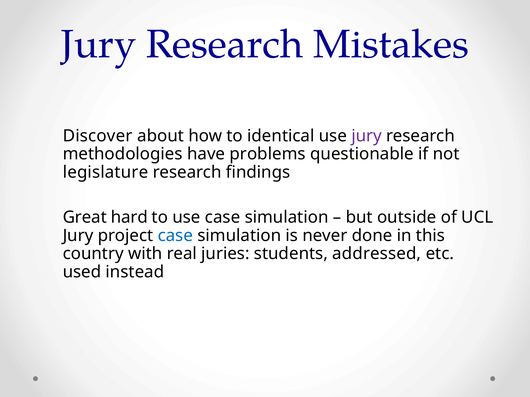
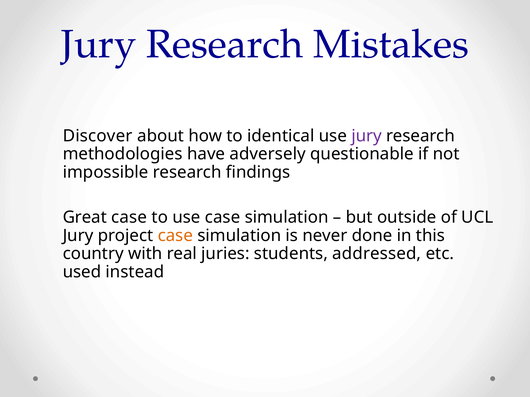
problems: problems -> adversely
legislature: legislature -> impossible
Great hard: hard -> case
case at (175, 236) colour: blue -> orange
